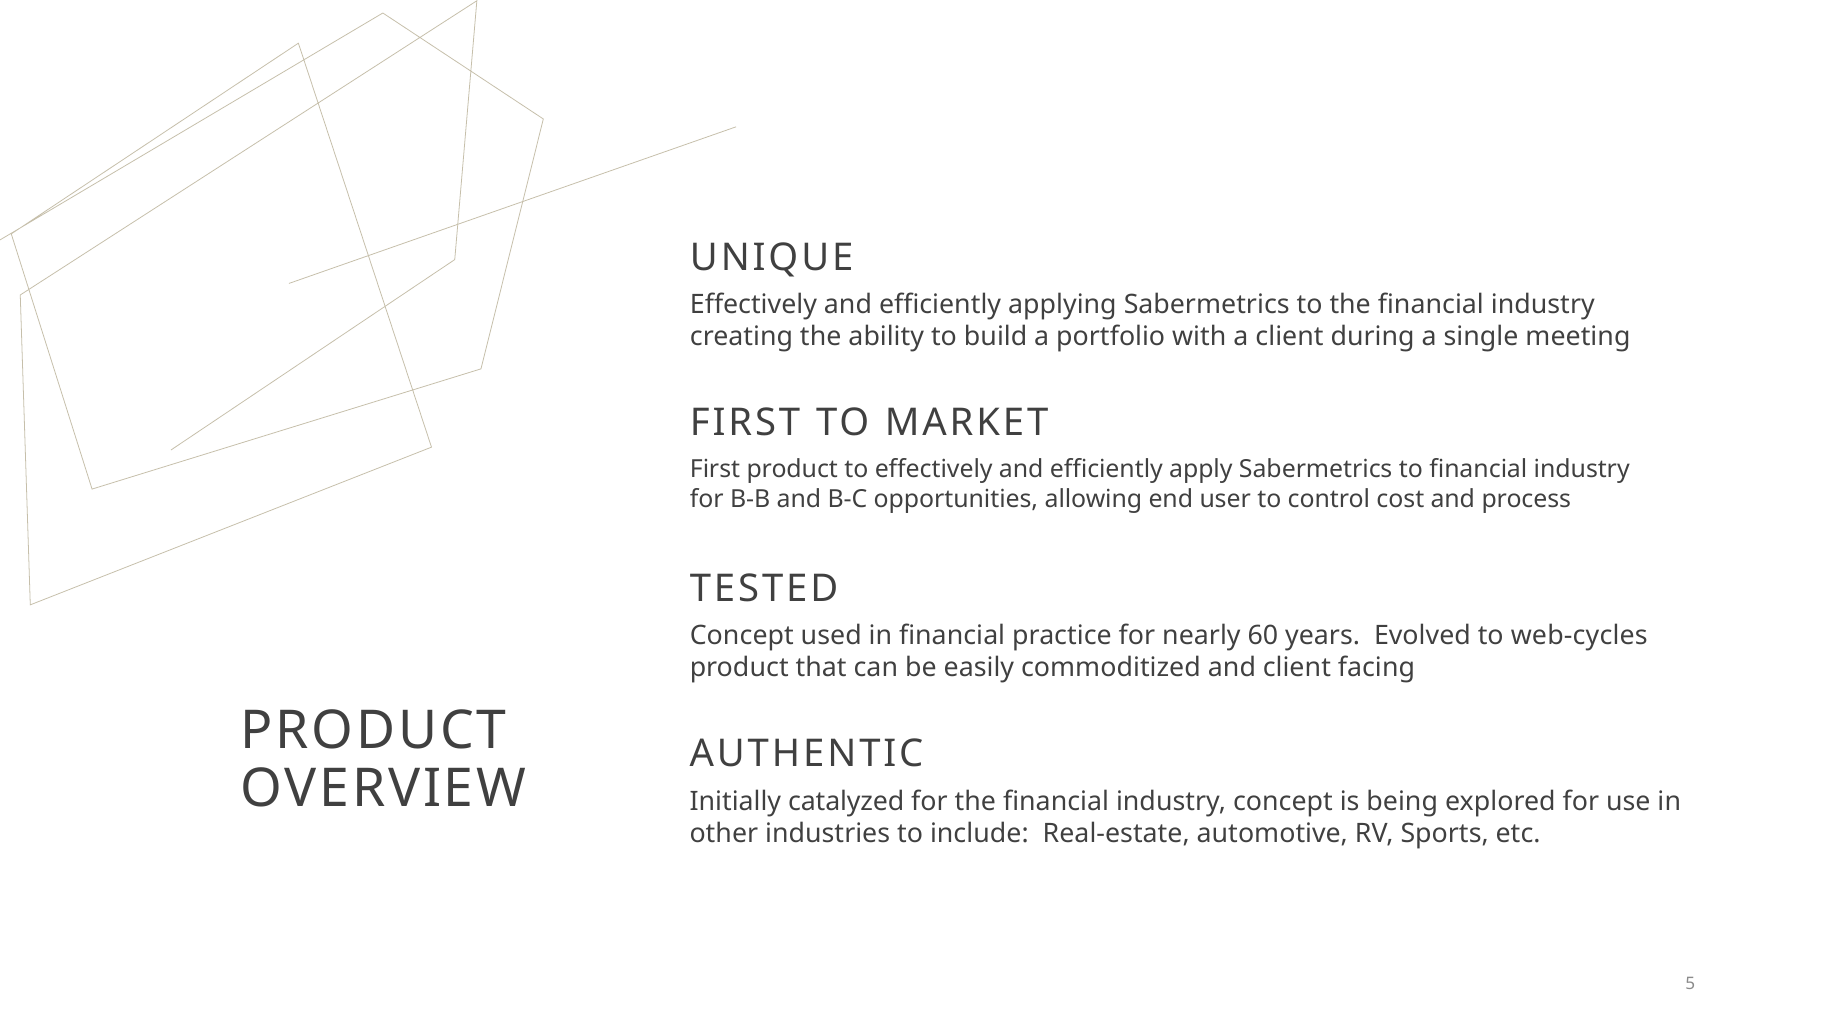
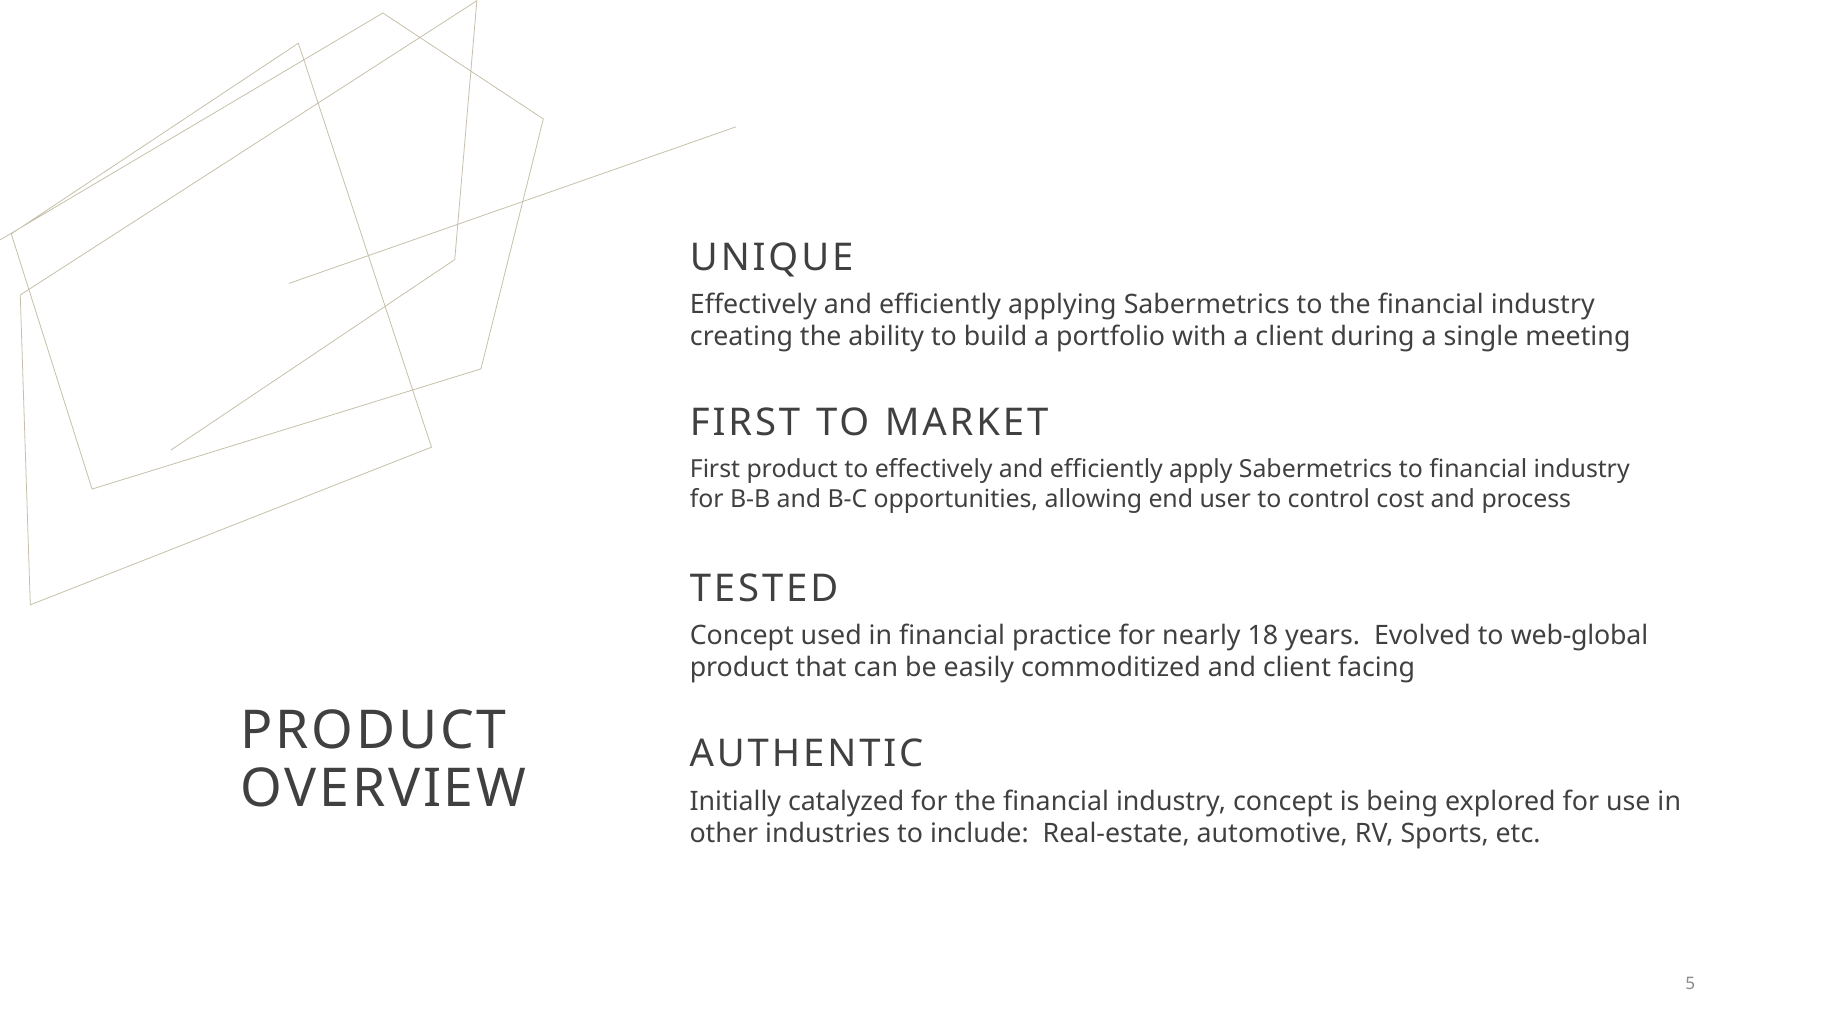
60: 60 -> 18
web-cycles: web-cycles -> web-global
